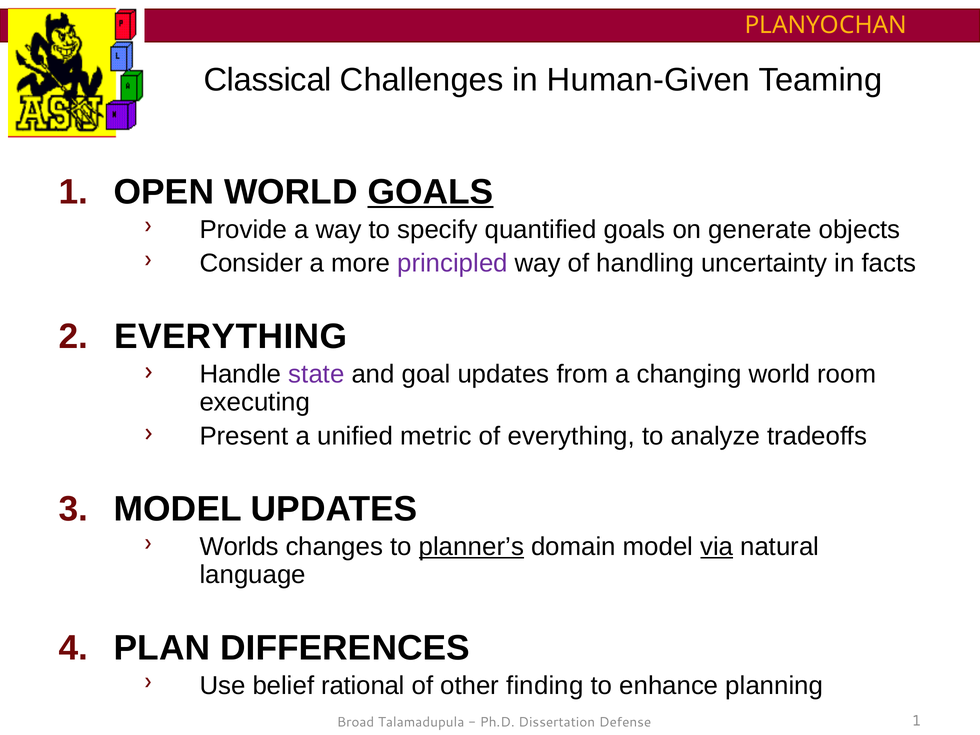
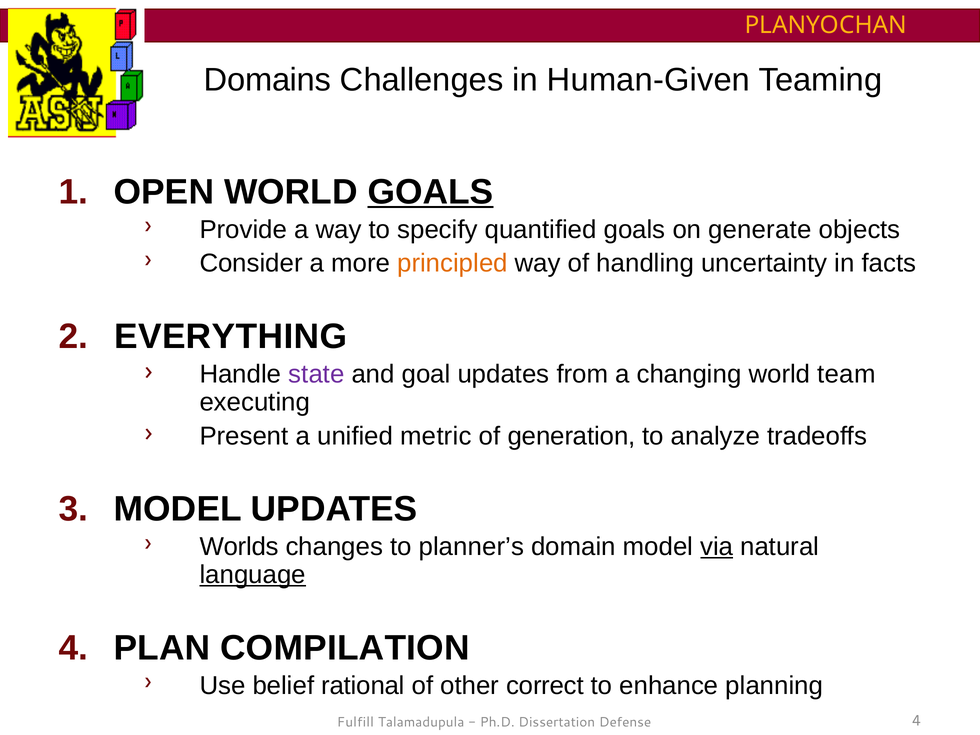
Classical: Classical -> Domains
principled colour: purple -> orange
room: room -> team
of everything: everything -> generation
planner’s underline: present -> none
language underline: none -> present
DIFFERENCES: DIFFERENCES -> COMPILATION
finding: finding -> correct
Broad: Broad -> Fulfill
Defense 1: 1 -> 4
